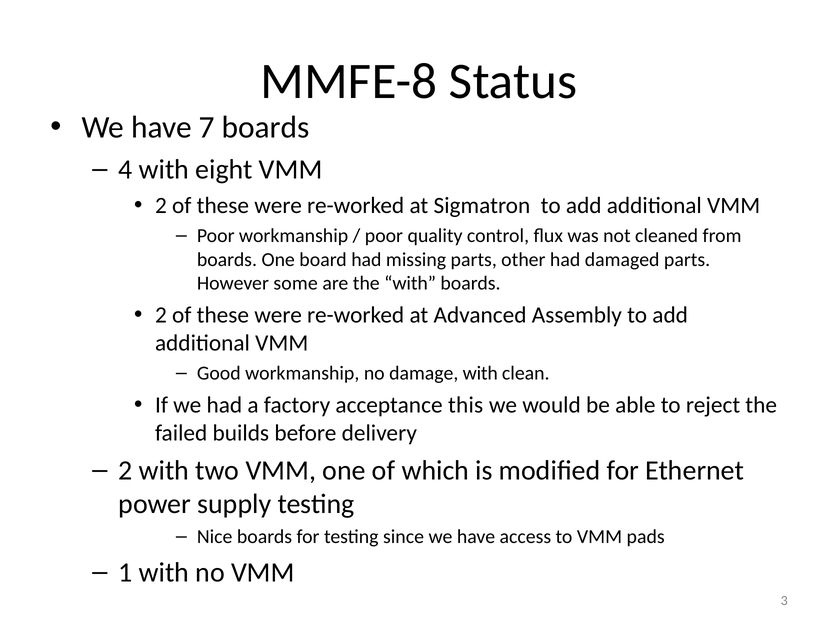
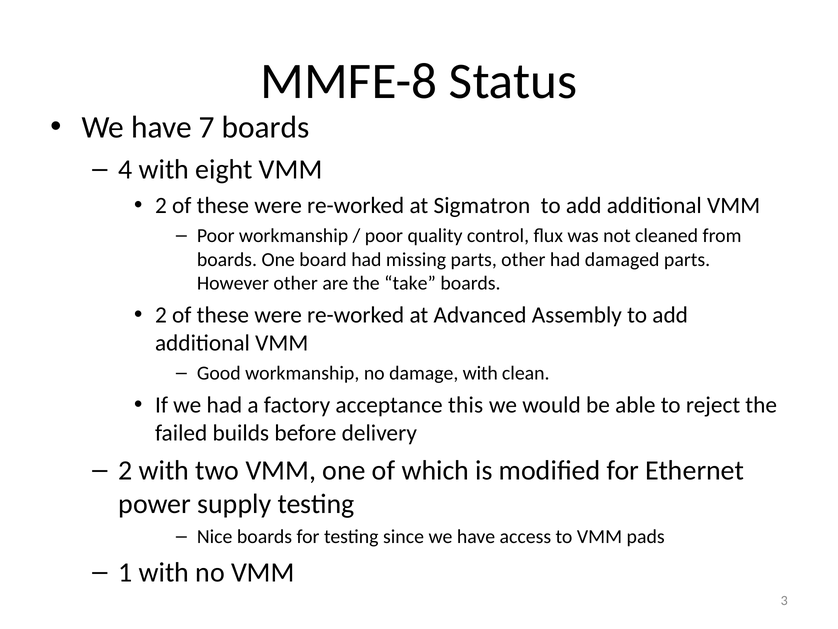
However some: some -> other
the with: with -> take
